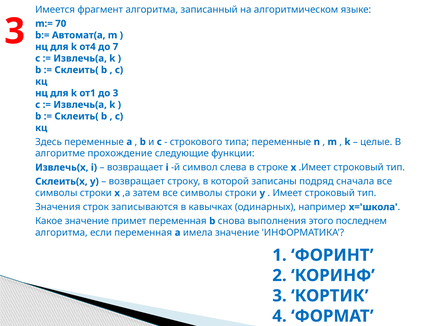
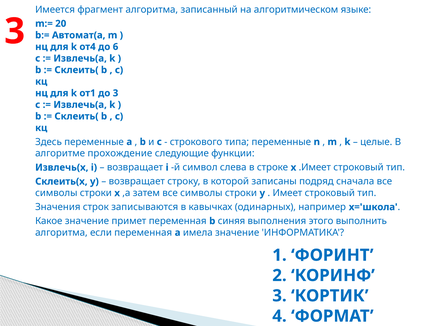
70: 70 -> 20
7: 7 -> 6
снова: снова -> синяя
последнем: последнем -> выполнить
